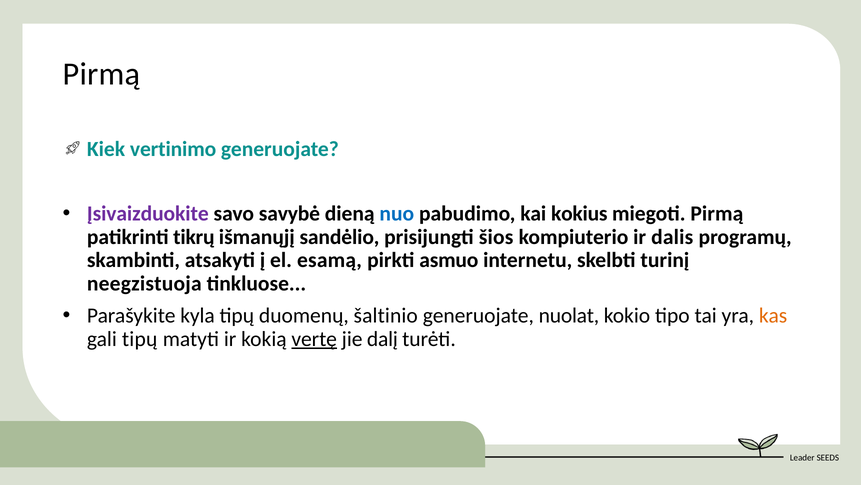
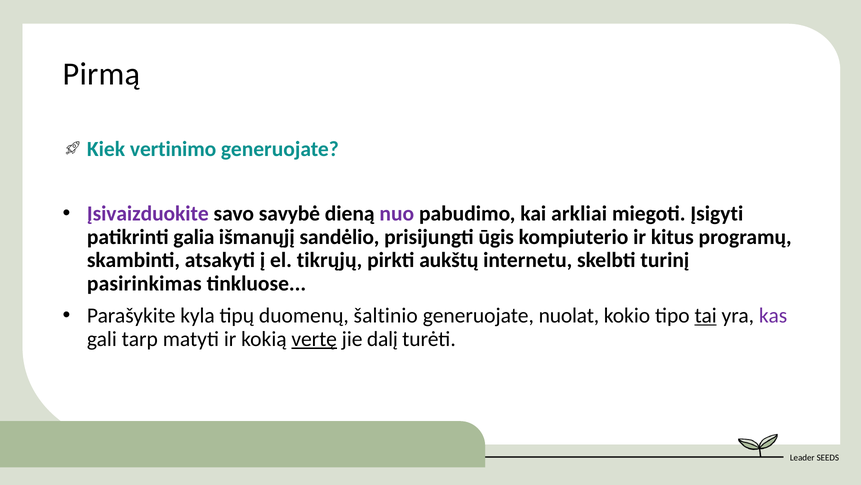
nuo colour: blue -> purple
kokius: kokius -> arkliai
miegoti Pirmą: Pirmą -> Įsigyti
tikrų: tikrų -> galia
šios: šios -> ūgis
dalis: dalis -> kitus
esamą: esamą -> tikrųjų
asmuo: asmuo -> aukštų
neegzistuoja: neegzistuoja -> pasirinkimas
tai underline: none -> present
kas colour: orange -> purple
gali tipų: tipų -> tarp
